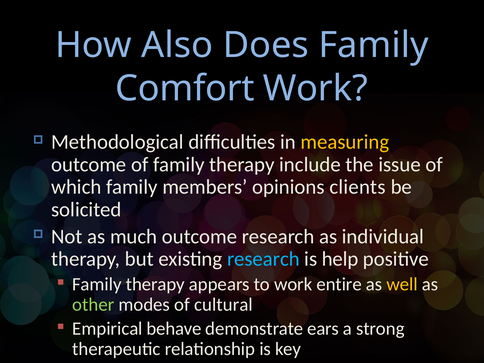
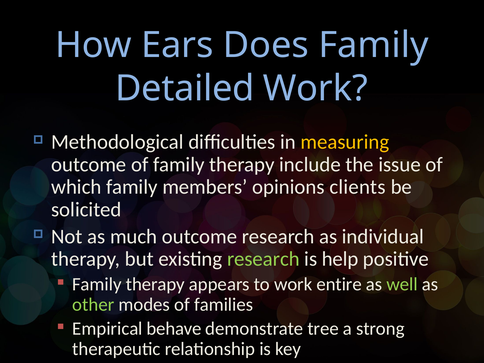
Also: Also -> Ears
Comfort: Comfort -> Detailed
research at (263, 259) colour: light blue -> light green
well colour: yellow -> light green
cultural: cultural -> families
ears: ears -> tree
